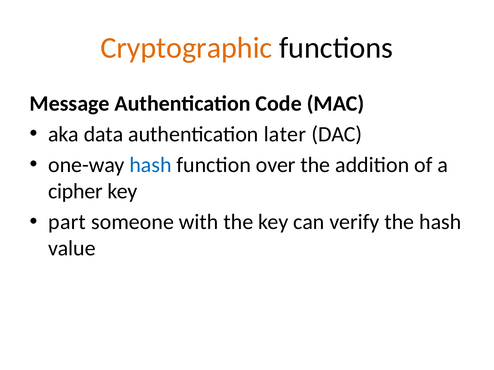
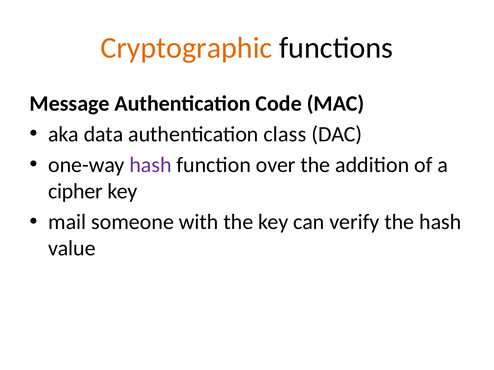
later: later -> class
hash at (150, 165) colour: blue -> purple
part: part -> mail
